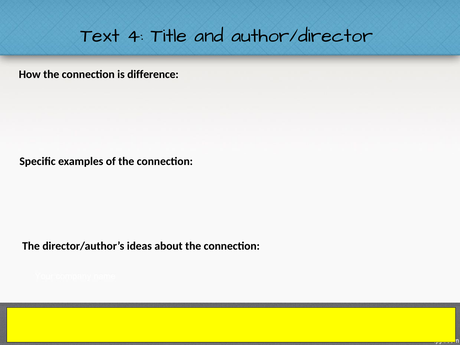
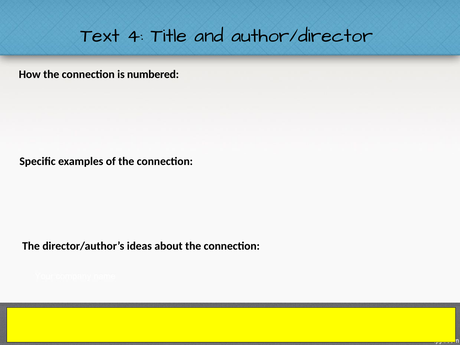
difference: difference -> numbered
